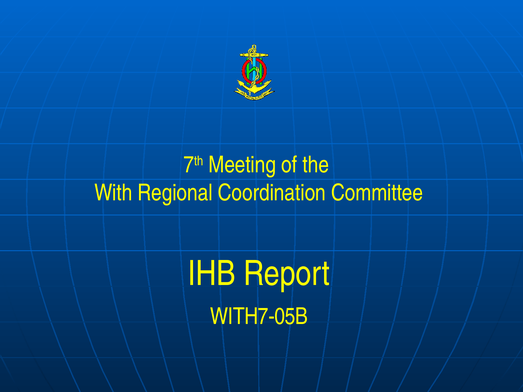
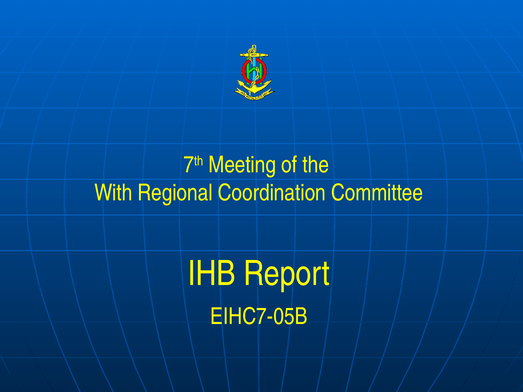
WITH7-05B: WITH7-05B -> EIHC7-05B
